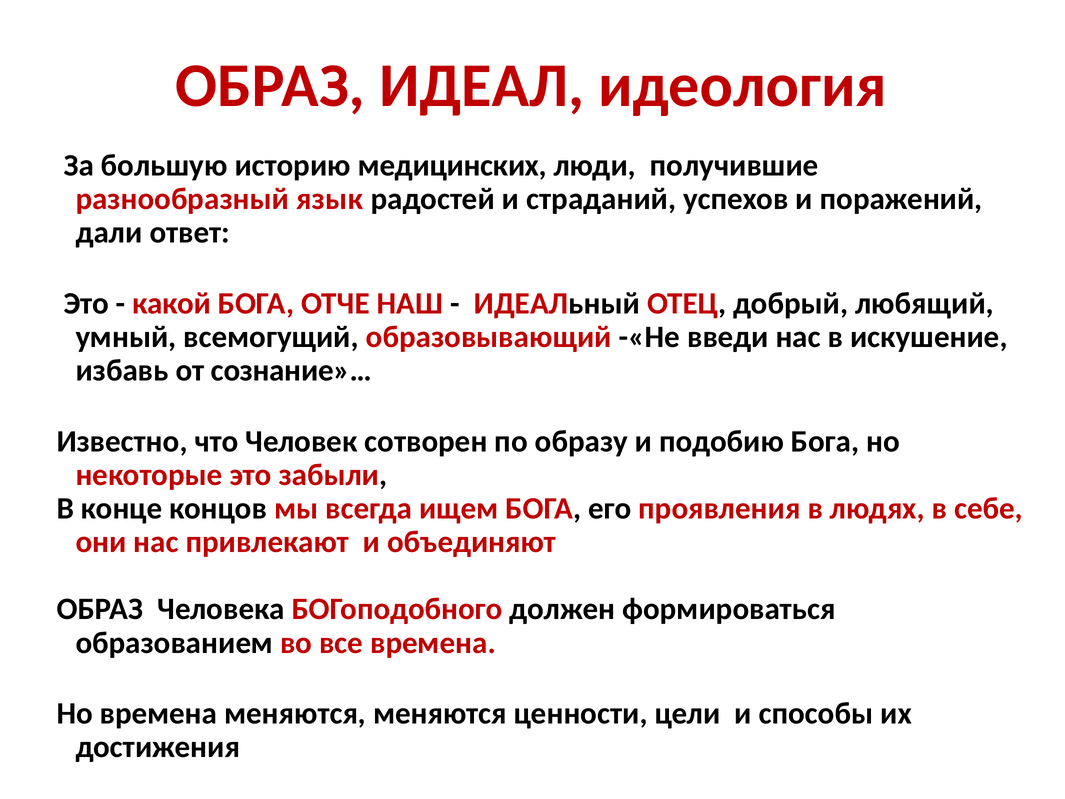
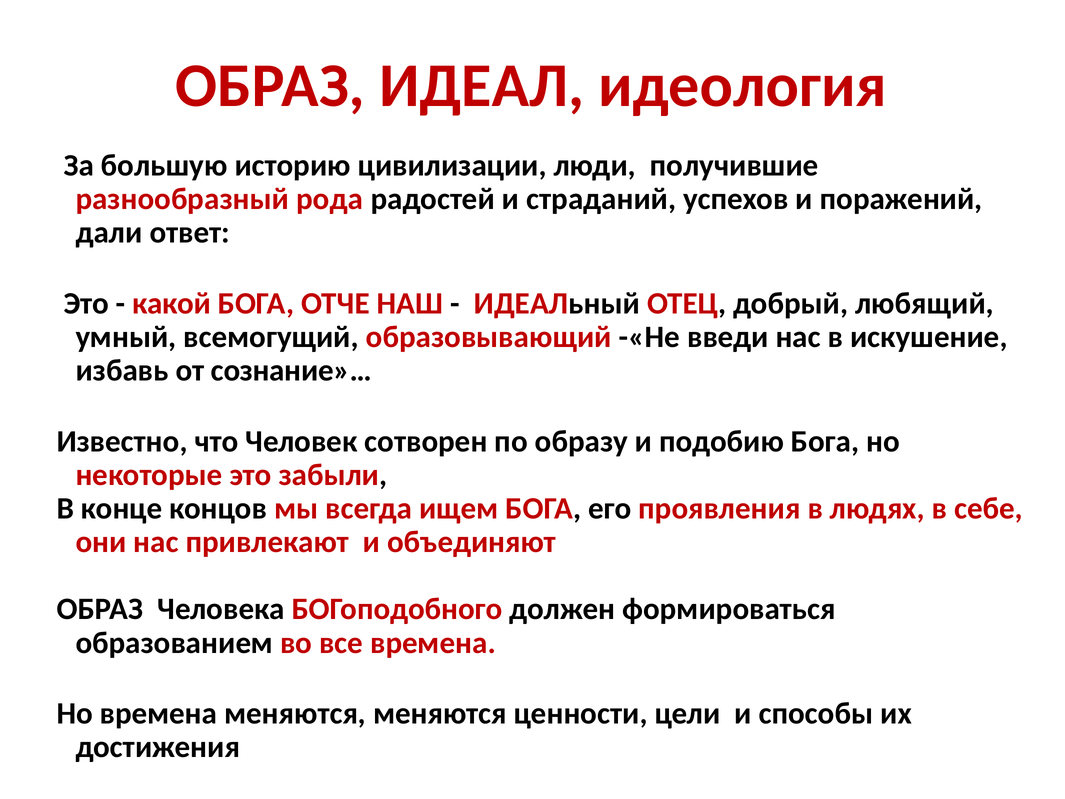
медицинских: медицинских -> цивилизации
язык: язык -> рода
